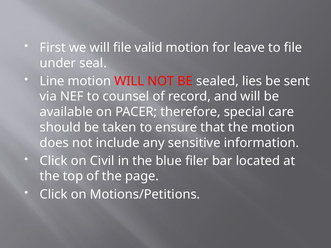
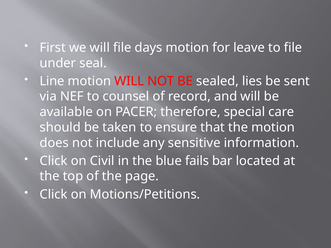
valid: valid -> days
filer: filer -> fails
